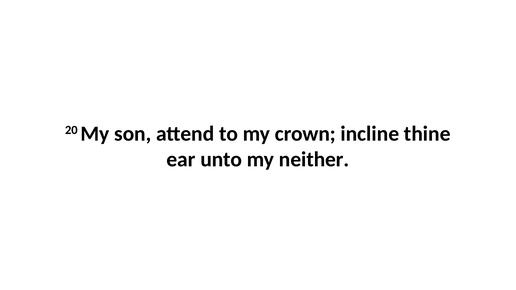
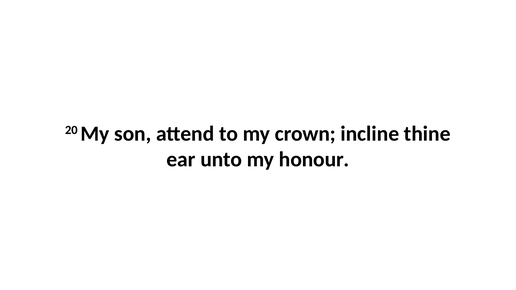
neither: neither -> honour
